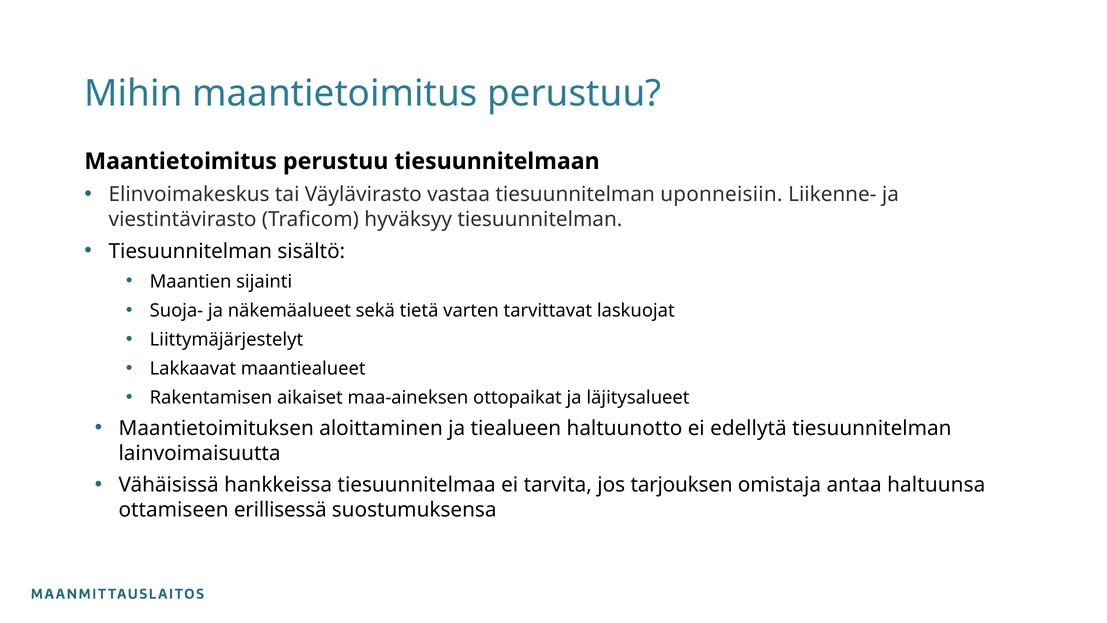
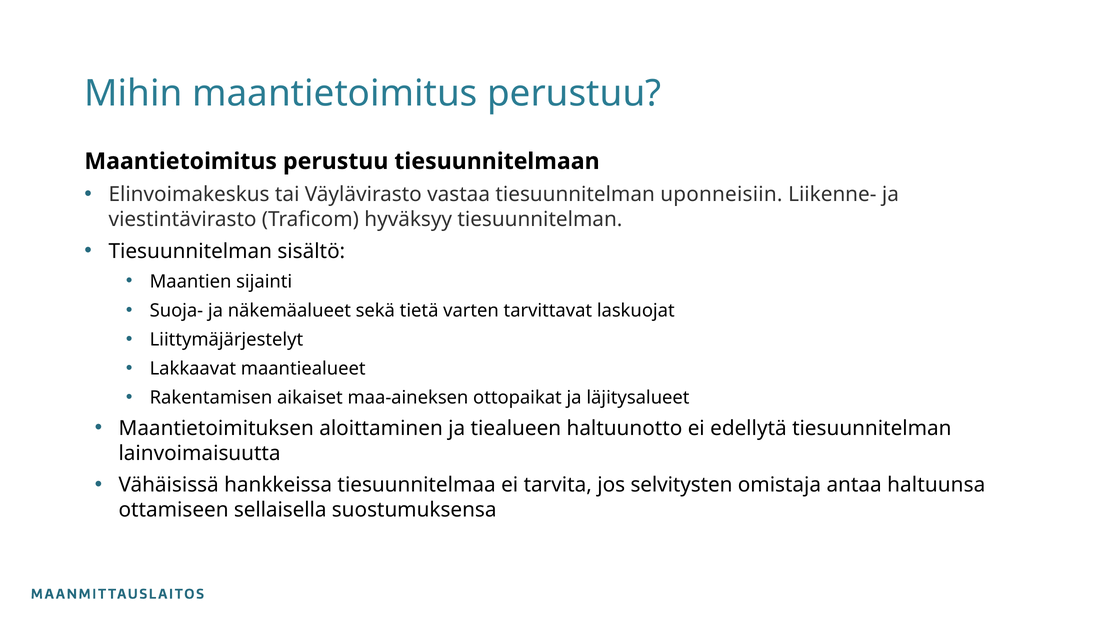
tarjouksen: tarjouksen -> selvitysten
erillisessä: erillisessä -> sellaisella
